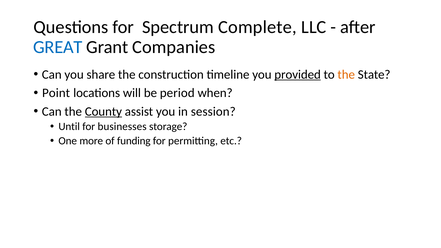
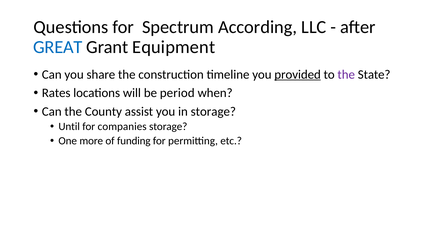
Complete: Complete -> According
Companies: Companies -> Equipment
the at (346, 75) colour: orange -> purple
Point: Point -> Rates
County underline: present -> none
in session: session -> storage
businesses: businesses -> companies
